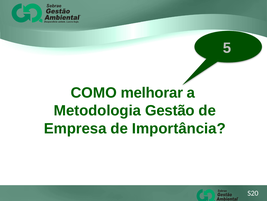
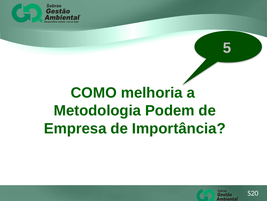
melhorar: melhorar -> melhoria
Gestão: Gestão -> Podem
